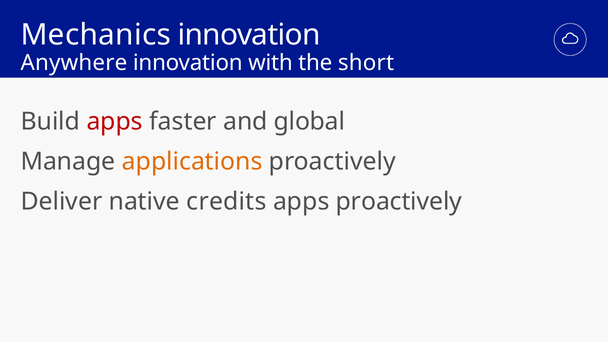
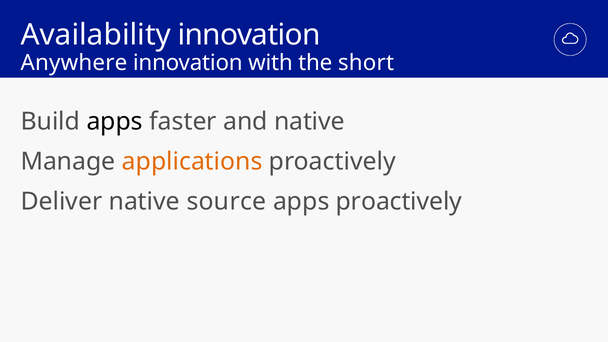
Mechanics: Mechanics -> Availability
apps at (115, 122) colour: red -> black
and global: global -> native
credits: credits -> source
